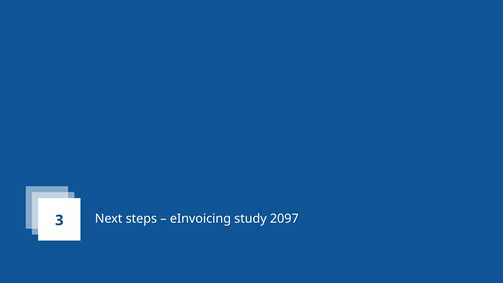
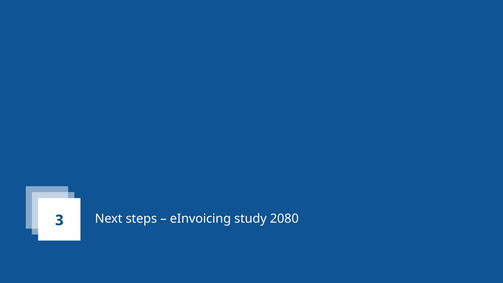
2097: 2097 -> 2080
